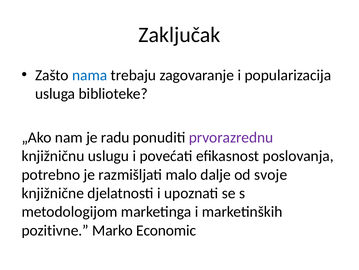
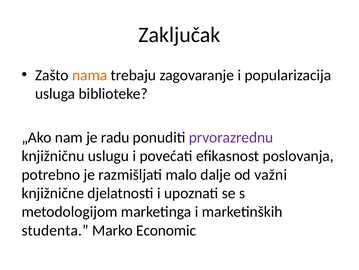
nama colour: blue -> orange
svoje: svoje -> važni
pozitivne: pozitivne -> studenta
